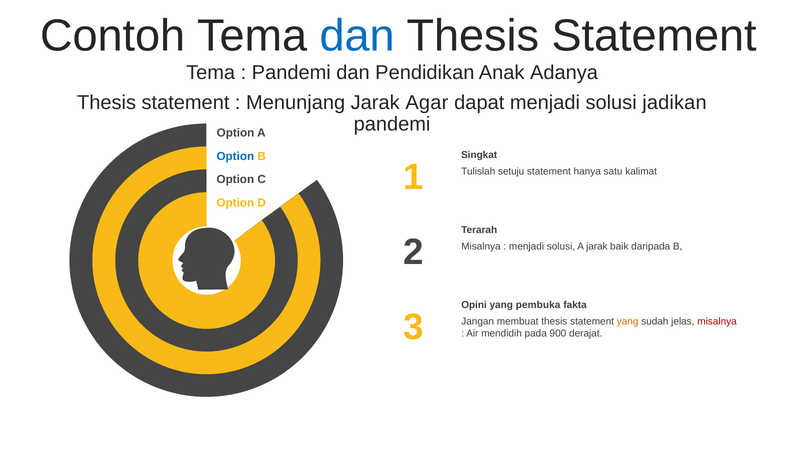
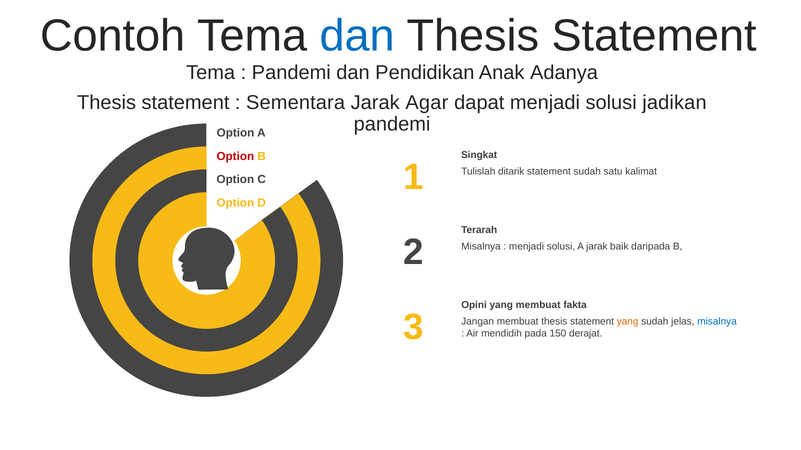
Menunjang: Menunjang -> Sementara
Option at (235, 156) colour: blue -> red
setuju: setuju -> ditarik
statement hanya: hanya -> sudah
yang pembuka: pembuka -> membuat
misalnya at (717, 322) colour: red -> blue
900: 900 -> 150
